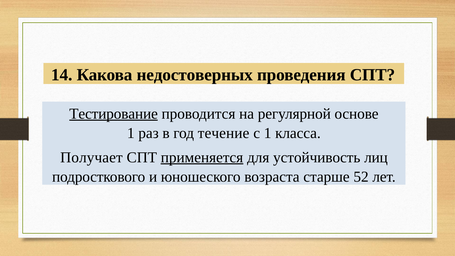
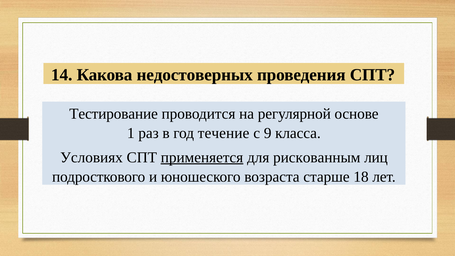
Тестирование underline: present -> none
с 1: 1 -> 9
Получает: Получает -> Условиях
устойчивость: устойчивость -> рискованным
52: 52 -> 18
